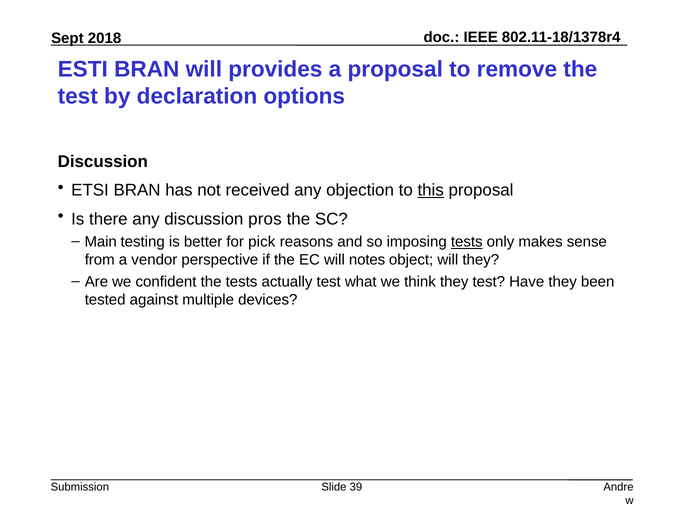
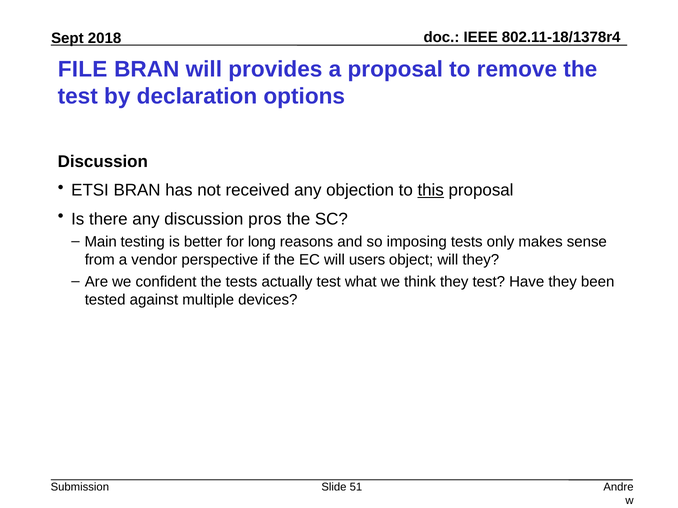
ESTI: ESTI -> FILE
pick: pick -> long
tests at (467, 242) underline: present -> none
notes: notes -> users
39: 39 -> 51
